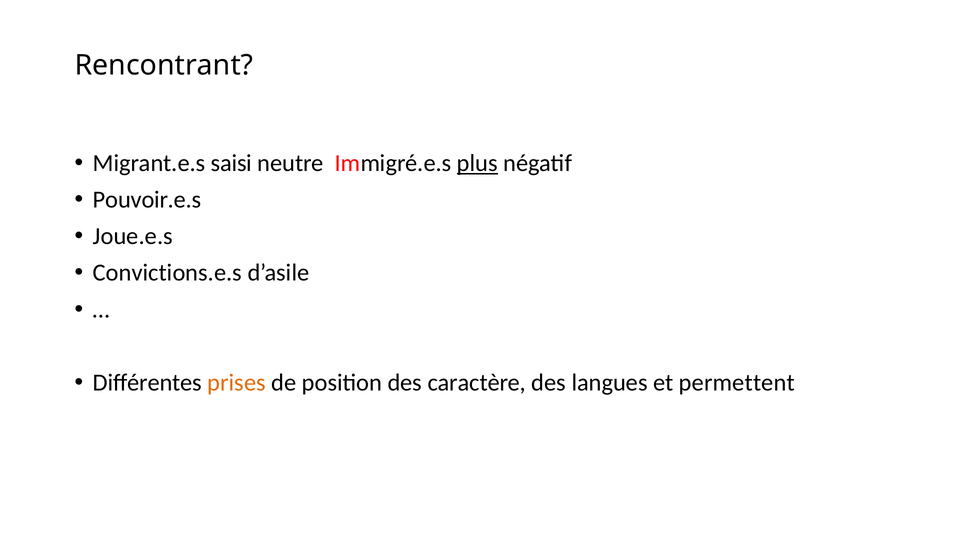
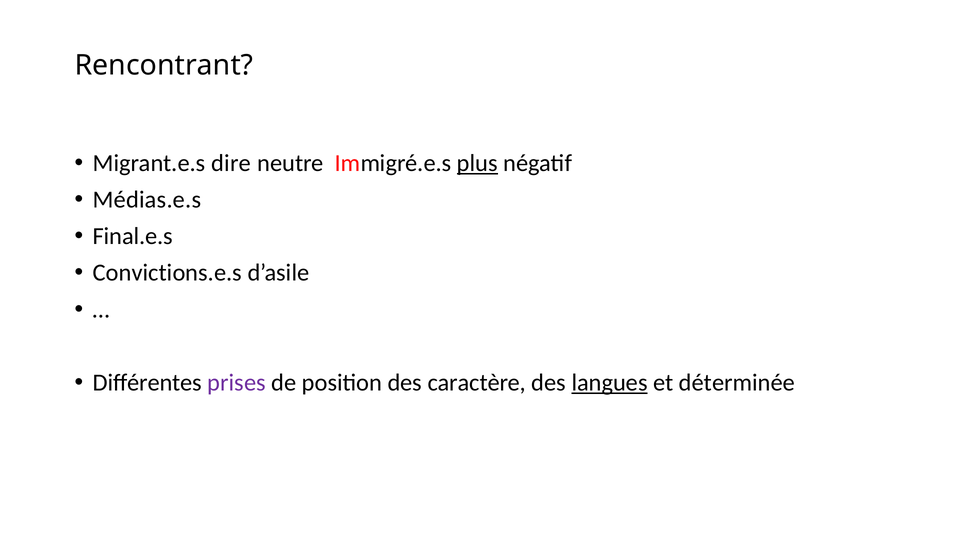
saisi: saisi -> dire
Pouvoir.e.s: Pouvoir.e.s -> Médias.e.s
Joue.e.s: Joue.e.s -> Final.e.s
prises colour: orange -> purple
langues underline: none -> present
permettent: permettent -> déterminée
